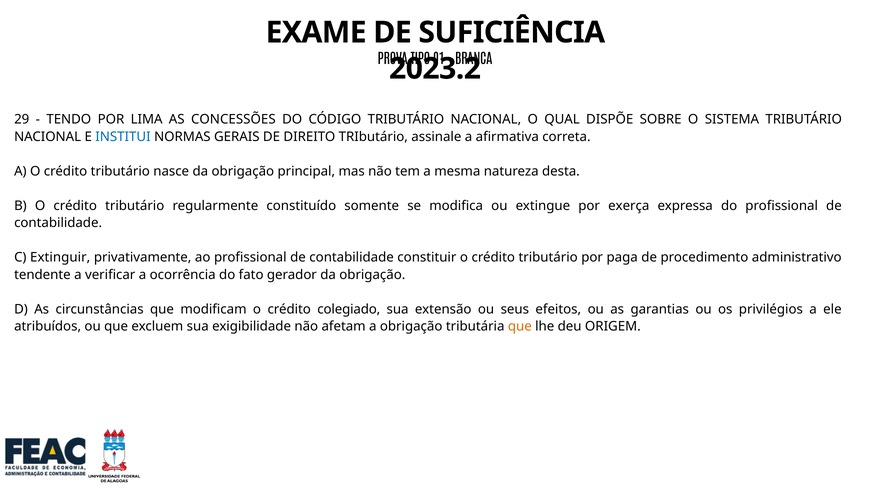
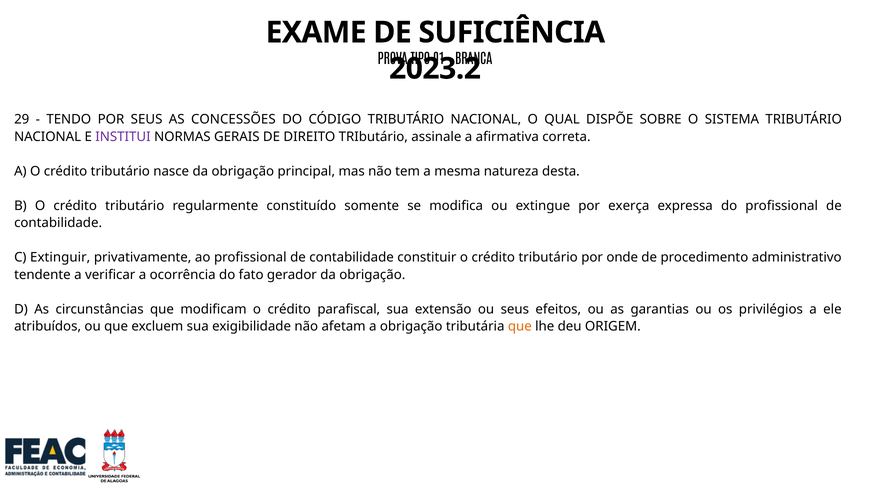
POR LIMA: LIMA -> SEUS
INSTITUI colour: blue -> purple
paga: paga -> onde
colegiado: colegiado -> parafiscal
